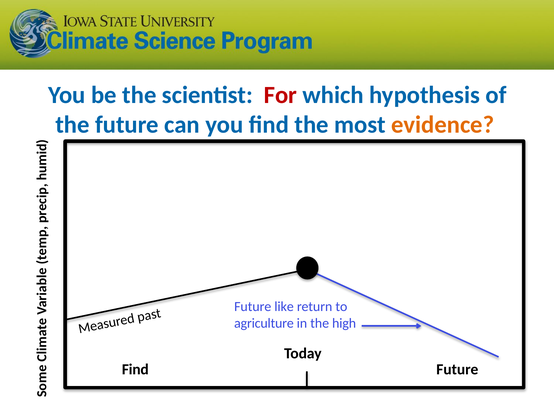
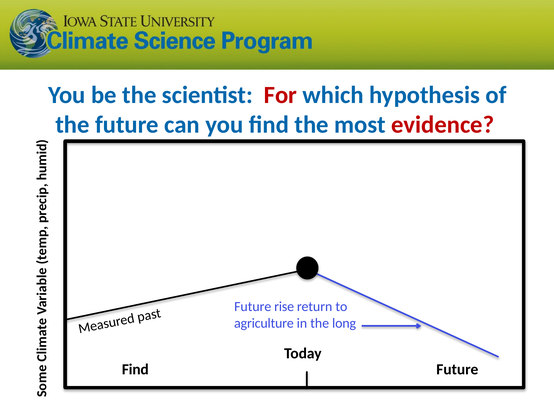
evidence colour: orange -> red
like: like -> rise
high: high -> long
